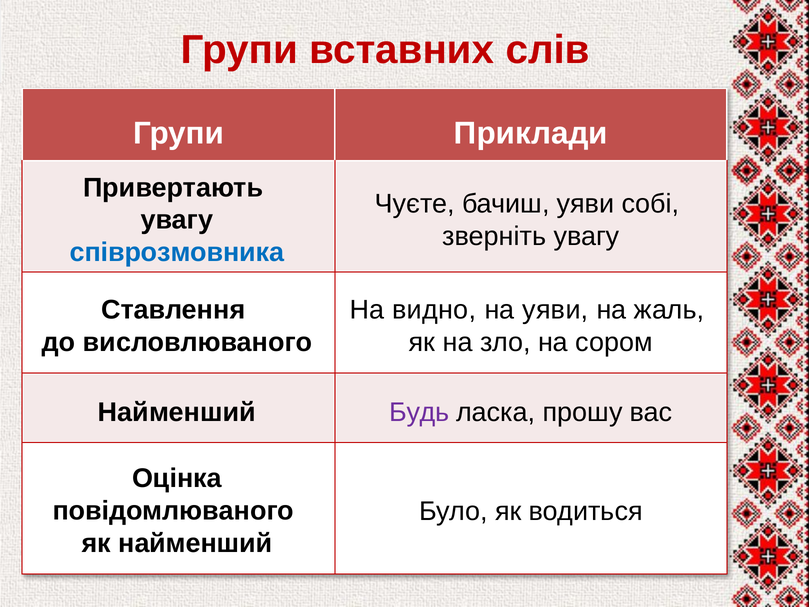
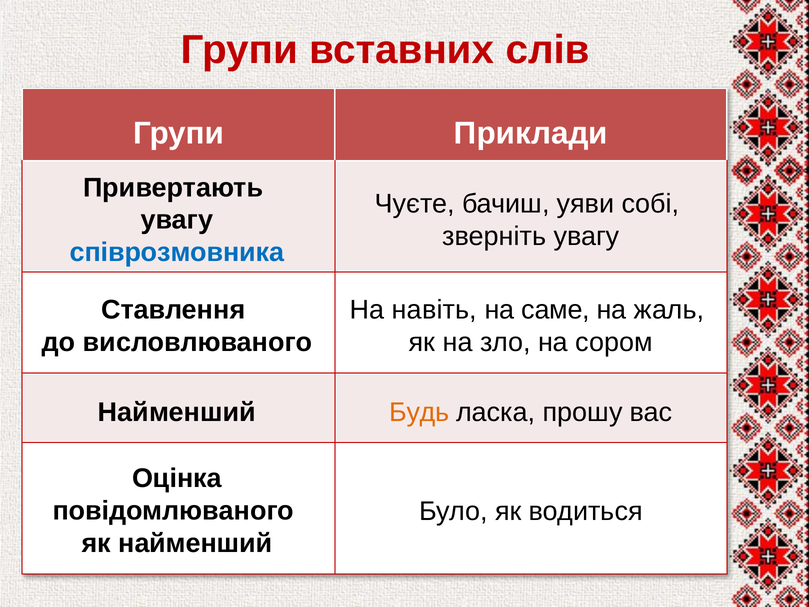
видно: видно -> навіть
на уяви: уяви -> саме
Будь colour: purple -> orange
